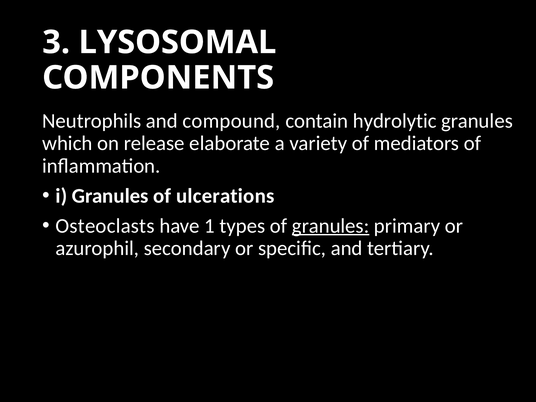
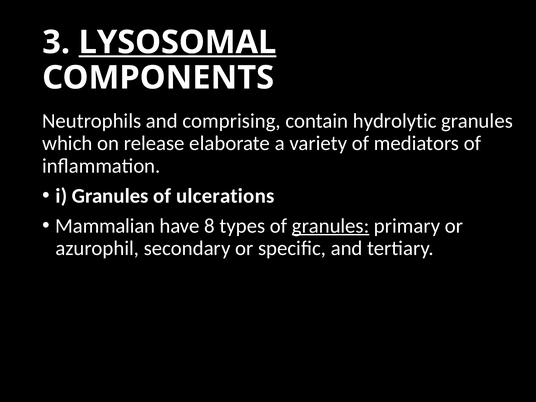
LYSOSOMAL underline: none -> present
compound: compound -> comprising
Osteoclasts: Osteoclasts -> Mammalian
1: 1 -> 8
